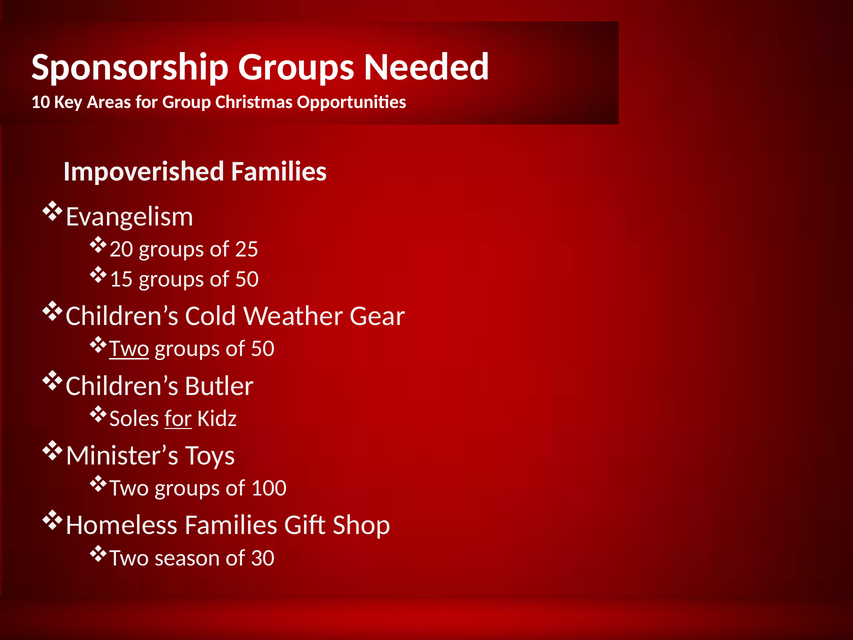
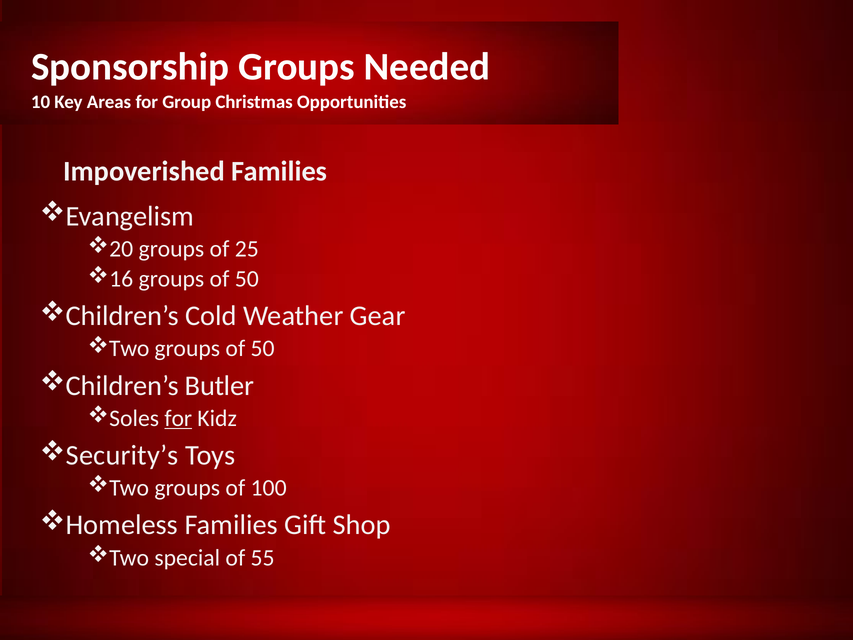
15: 15 -> 16
Two at (129, 349) underline: present -> none
Minister’s: Minister’s -> Security’s
season: season -> special
30: 30 -> 55
